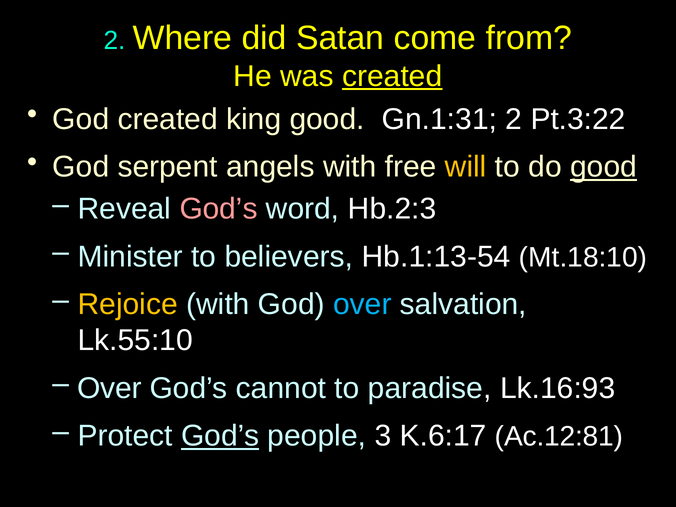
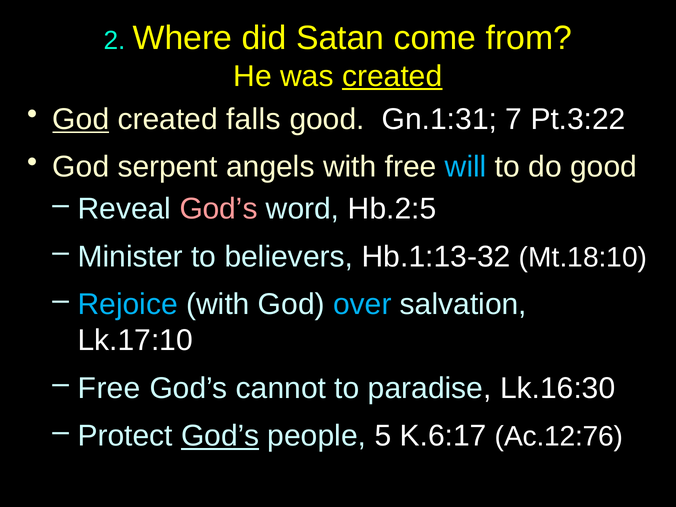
God at (81, 119) underline: none -> present
king: king -> falls
Gn.1:31 2: 2 -> 7
will colour: yellow -> light blue
good at (604, 167) underline: present -> none
Hb.2:3: Hb.2:3 -> Hb.2:5
Hb.1:13-54: Hb.1:13-54 -> Hb.1:13-32
Rejoice colour: yellow -> light blue
Lk.55:10: Lk.55:10 -> Lk.17:10
Over at (110, 388): Over -> Free
Lk.16:93: Lk.16:93 -> Lk.16:30
3: 3 -> 5
Ac.12:81: Ac.12:81 -> Ac.12:76
